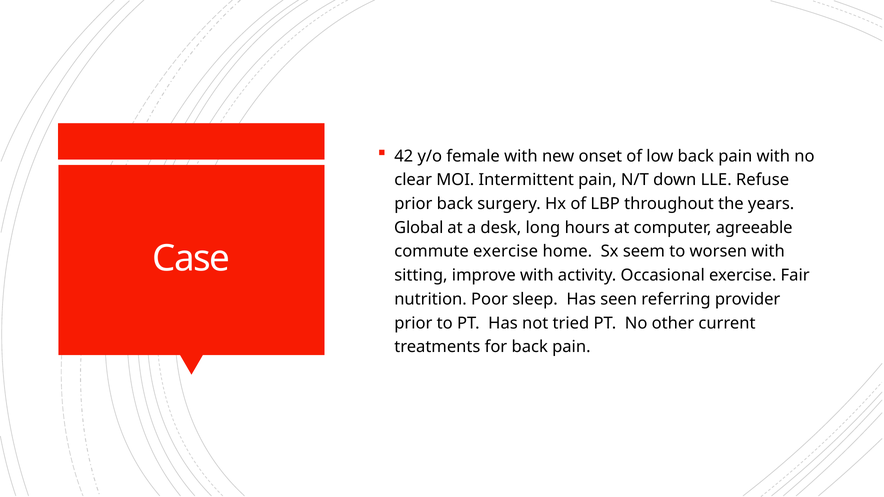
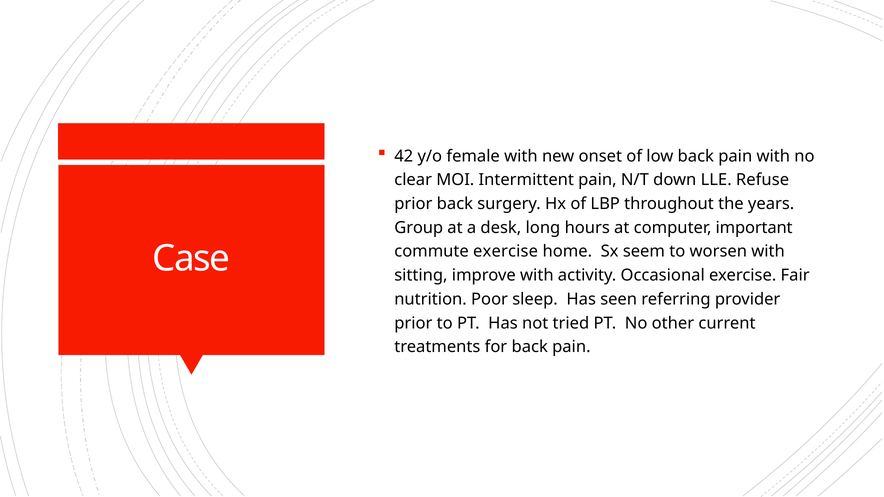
Global: Global -> Group
agreeable: agreeable -> important
